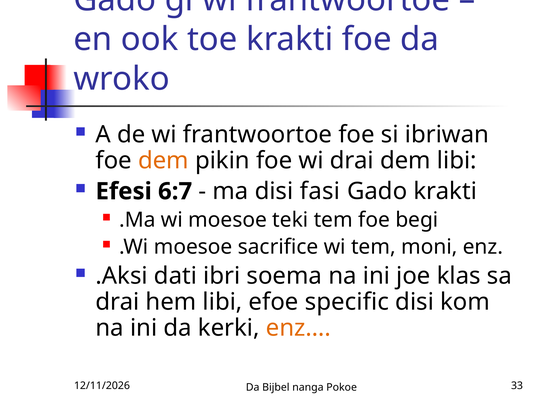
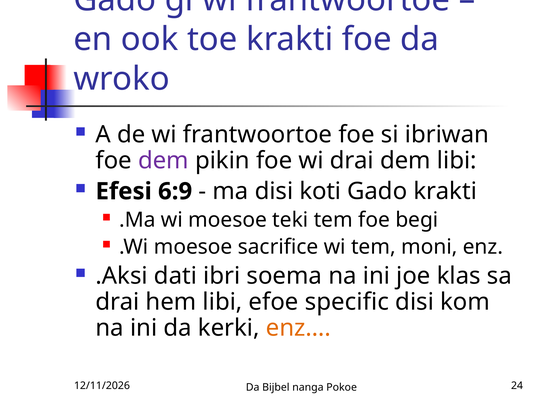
dem at (163, 161) colour: orange -> purple
6:7: 6:7 -> 6:9
fasi: fasi -> koti
33: 33 -> 24
